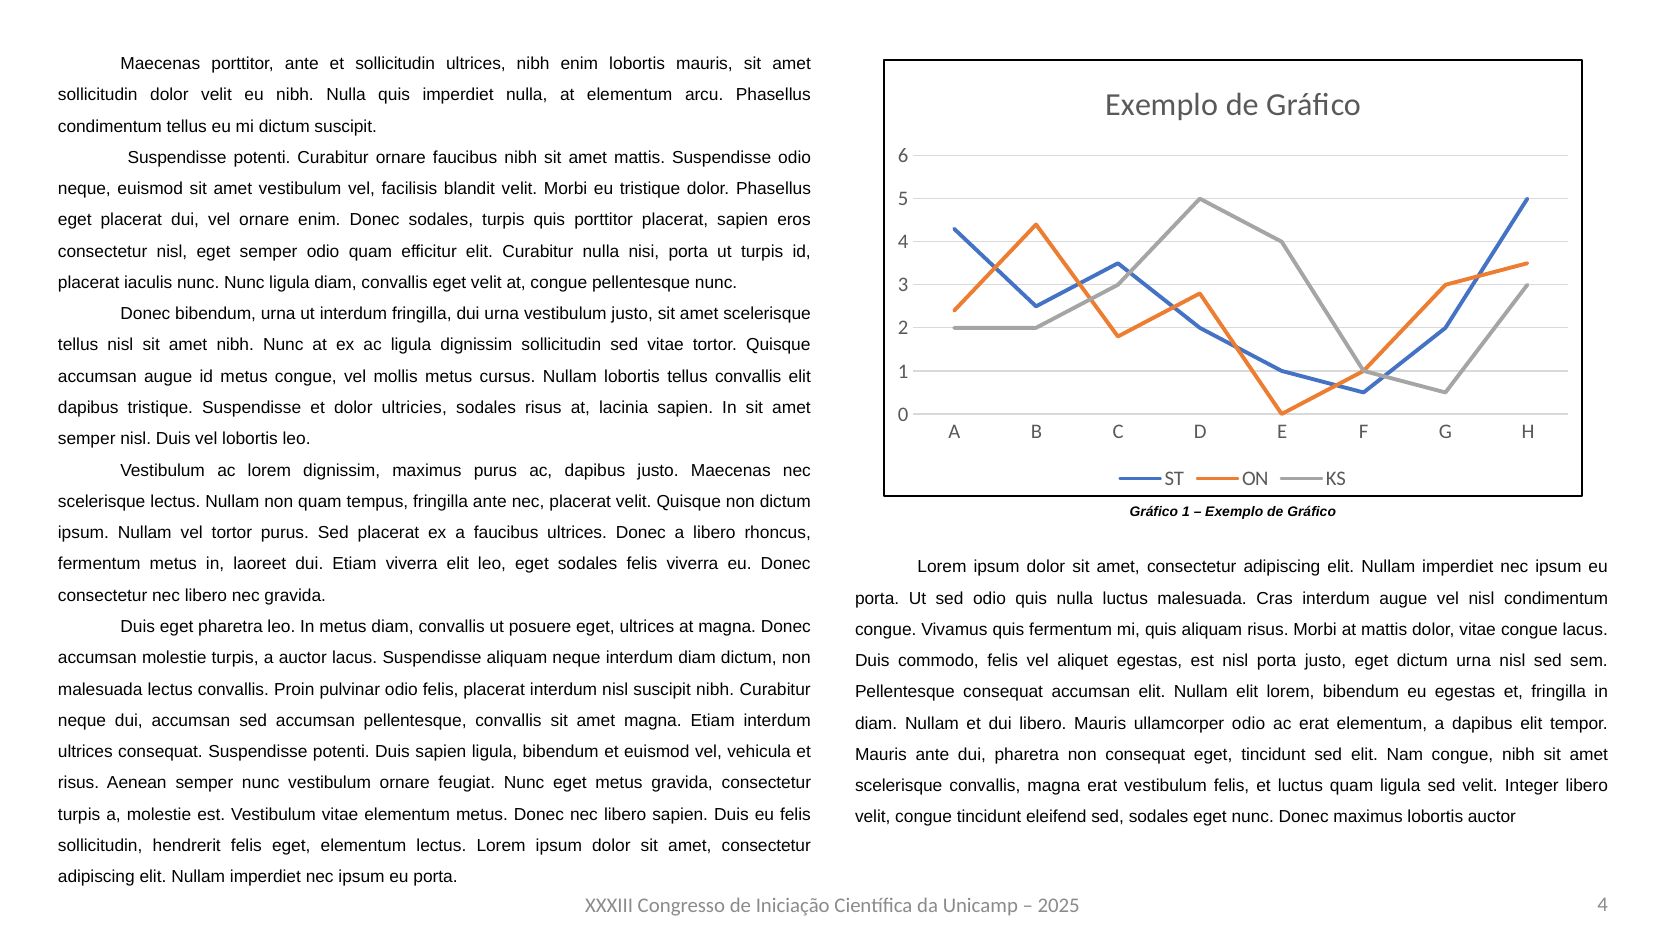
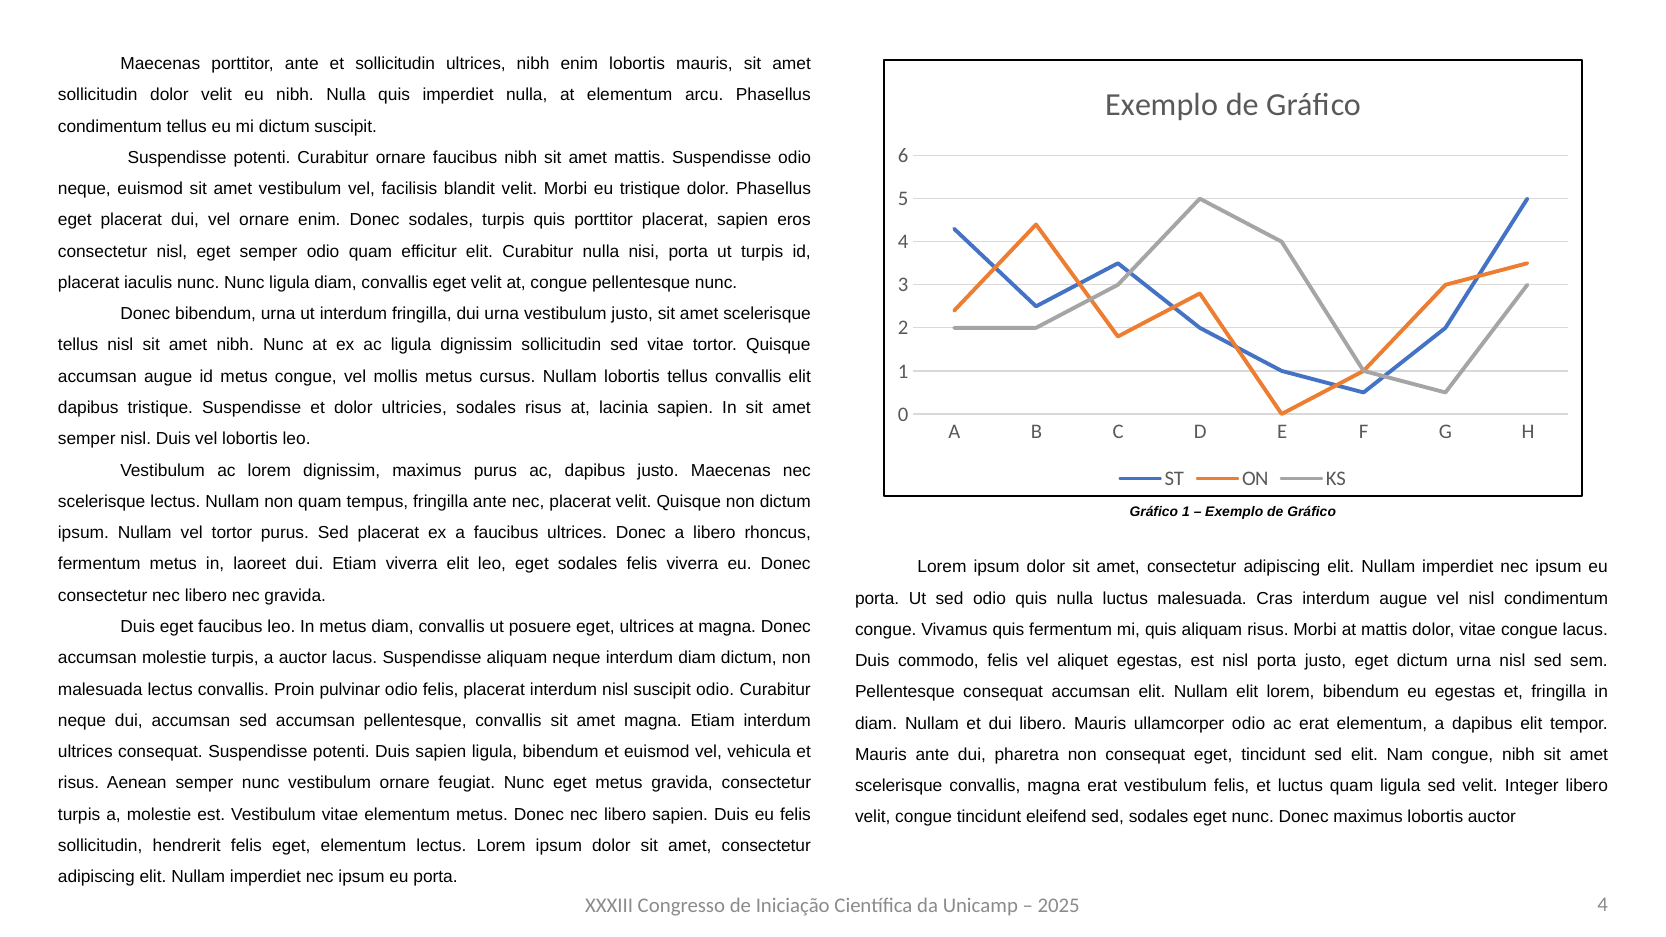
eget pharetra: pharetra -> faucibus
suscipit nibh: nibh -> odio
